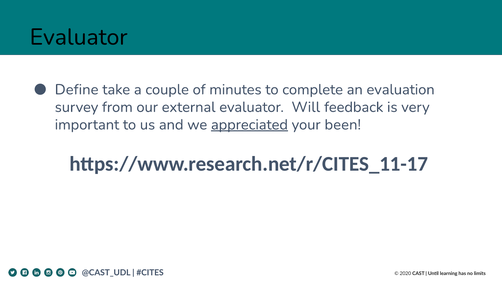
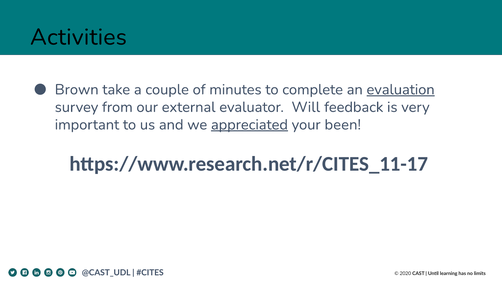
Evaluator at (79, 37): Evaluator -> Activities
Define: Define -> Brown
evaluation underline: none -> present
